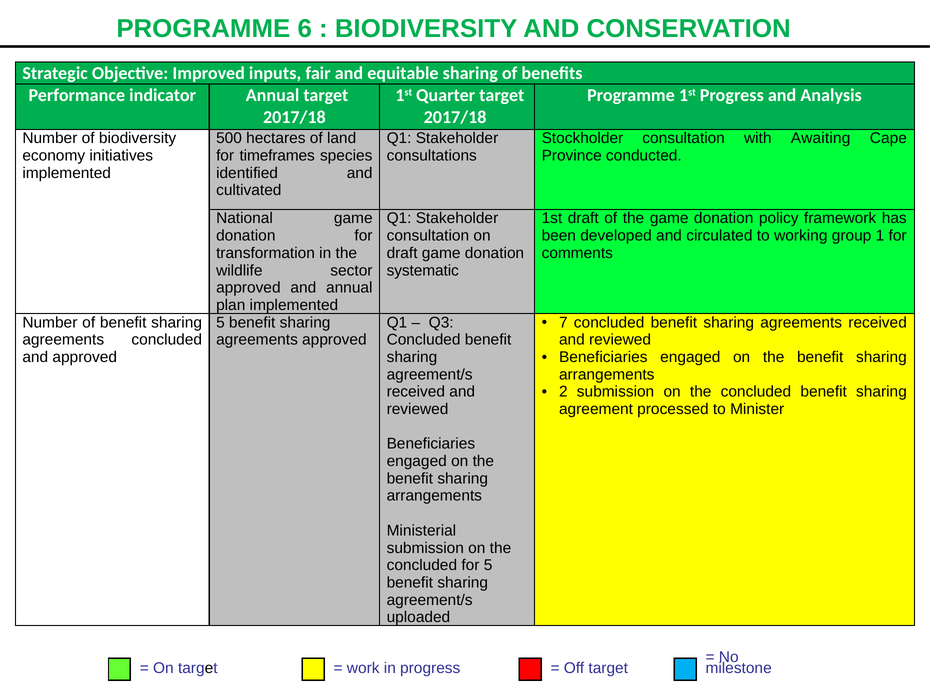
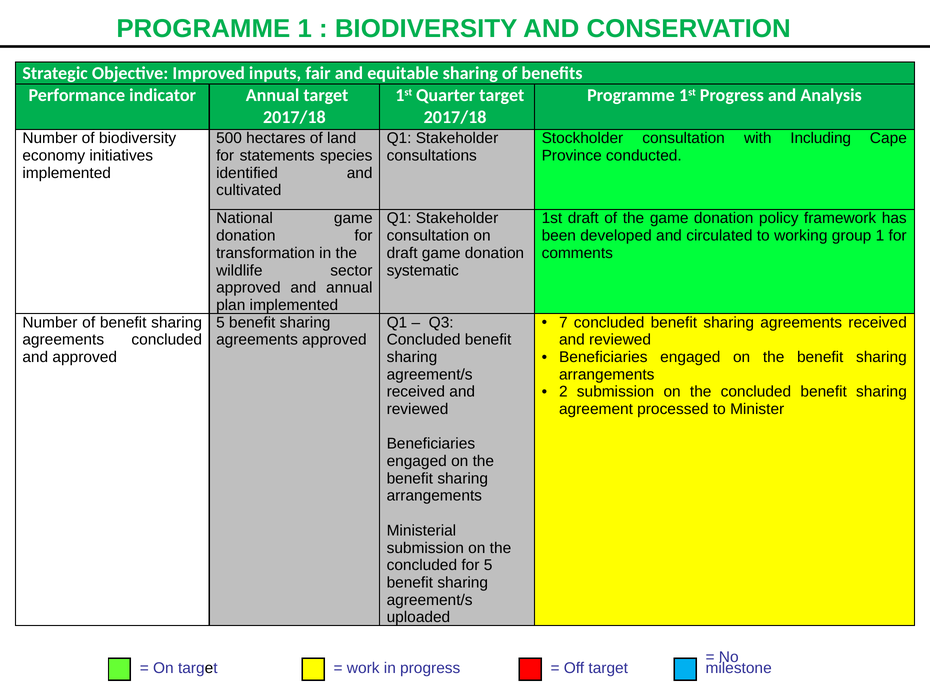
PROGRAMME 6: 6 -> 1
Awaiting: Awaiting -> Including
timeframes: timeframes -> statements
